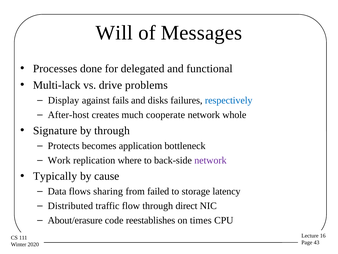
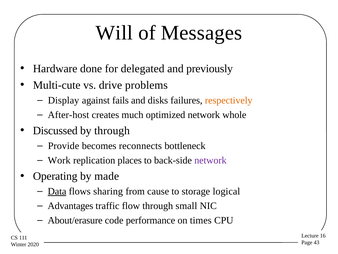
Processes: Processes -> Hardware
functional: functional -> previously
Multi-lack: Multi-lack -> Multi-cute
respectively colour: blue -> orange
cooperate: cooperate -> optimized
Signature: Signature -> Discussed
Protects: Protects -> Provide
application: application -> reconnects
where: where -> places
Typically: Typically -> Operating
cause: cause -> made
Data underline: none -> present
failed: failed -> cause
latency: latency -> logical
Distributed: Distributed -> Advantages
direct: direct -> small
reestablishes: reestablishes -> performance
